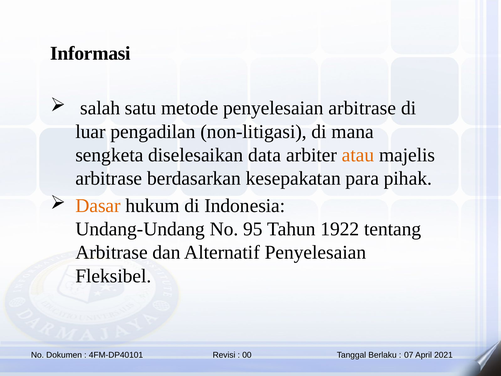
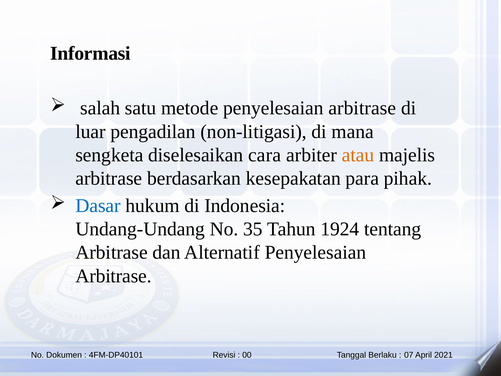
data: data -> cara
Dasar colour: orange -> blue
95: 95 -> 35
1922: 1922 -> 1924
Fleksibel at (113, 276): Fleksibel -> Arbitrase
